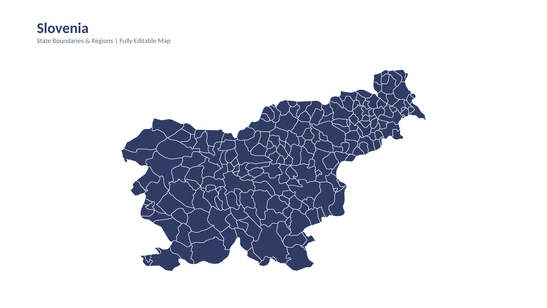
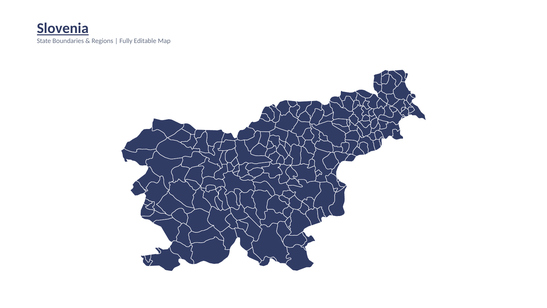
Slovenia underline: none -> present
